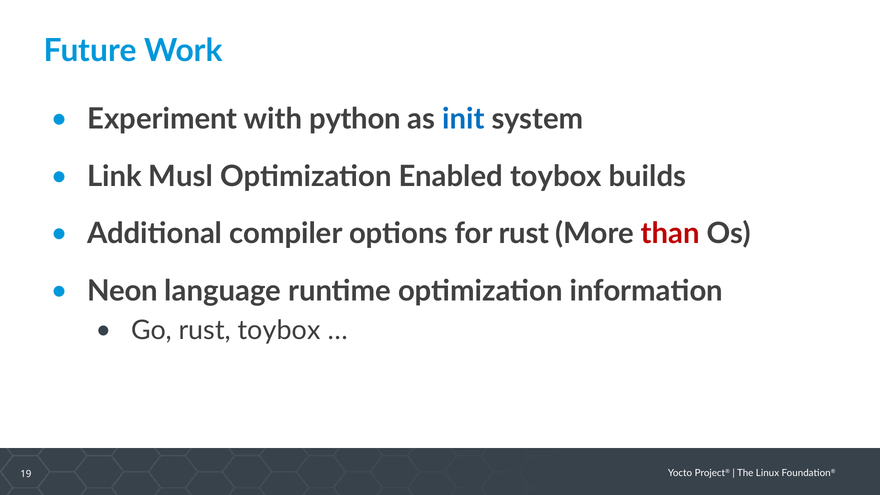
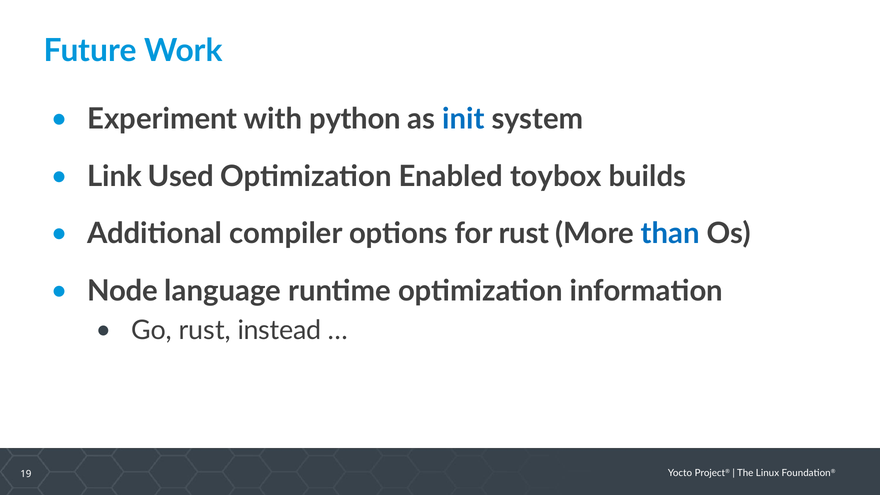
Musl: Musl -> Used
than colour: red -> blue
Neon: Neon -> Node
rust toybox: toybox -> instead
